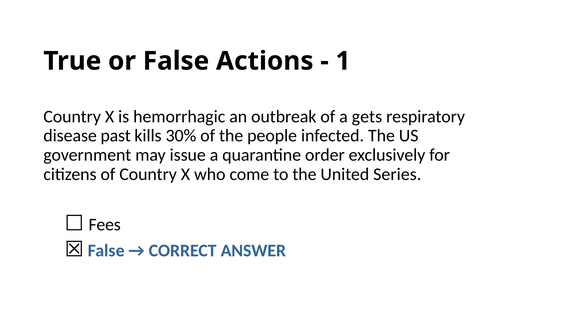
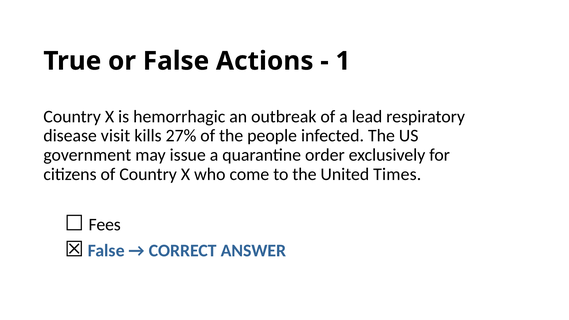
gets: gets -> lead
past: past -> visit
30%: 30% -> 27%
Series: Series -> Times
